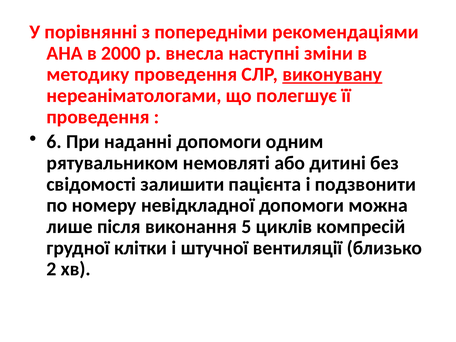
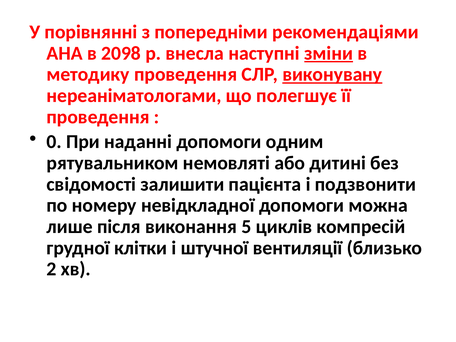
2000: 2000 -> 2098
зміни underline: none -> present
6: 6 -> 0
